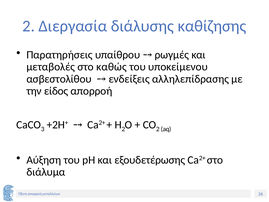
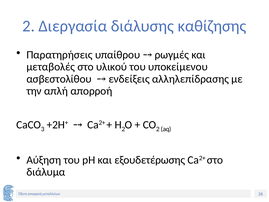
καθώς: καθώς -> υλικού
είδος: είδος -> απλή
